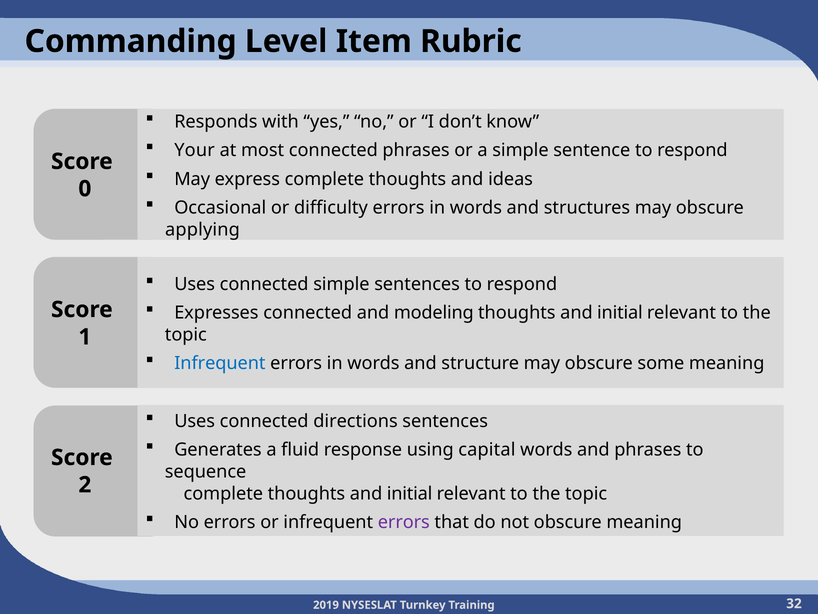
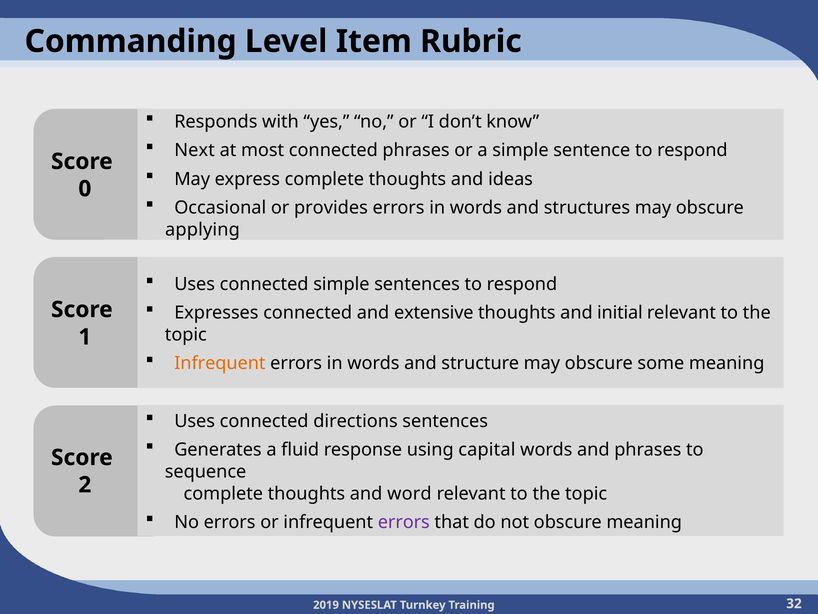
Your: Your -> Next
difficulty: difficulty -> provides
modeling: modeling -> extensive
Infrequent at (220, 363) colour: blue -> orange
complete thoughts and initial: initial -> word
